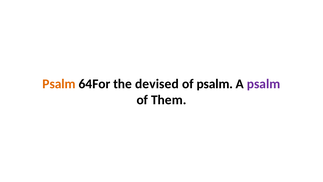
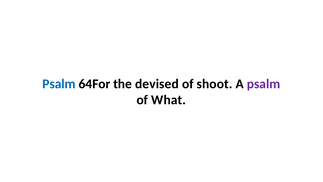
Psalm at (59, 84) colour: orange -> blue
of psalm: psalm -> shoot
Them: Them -> What
